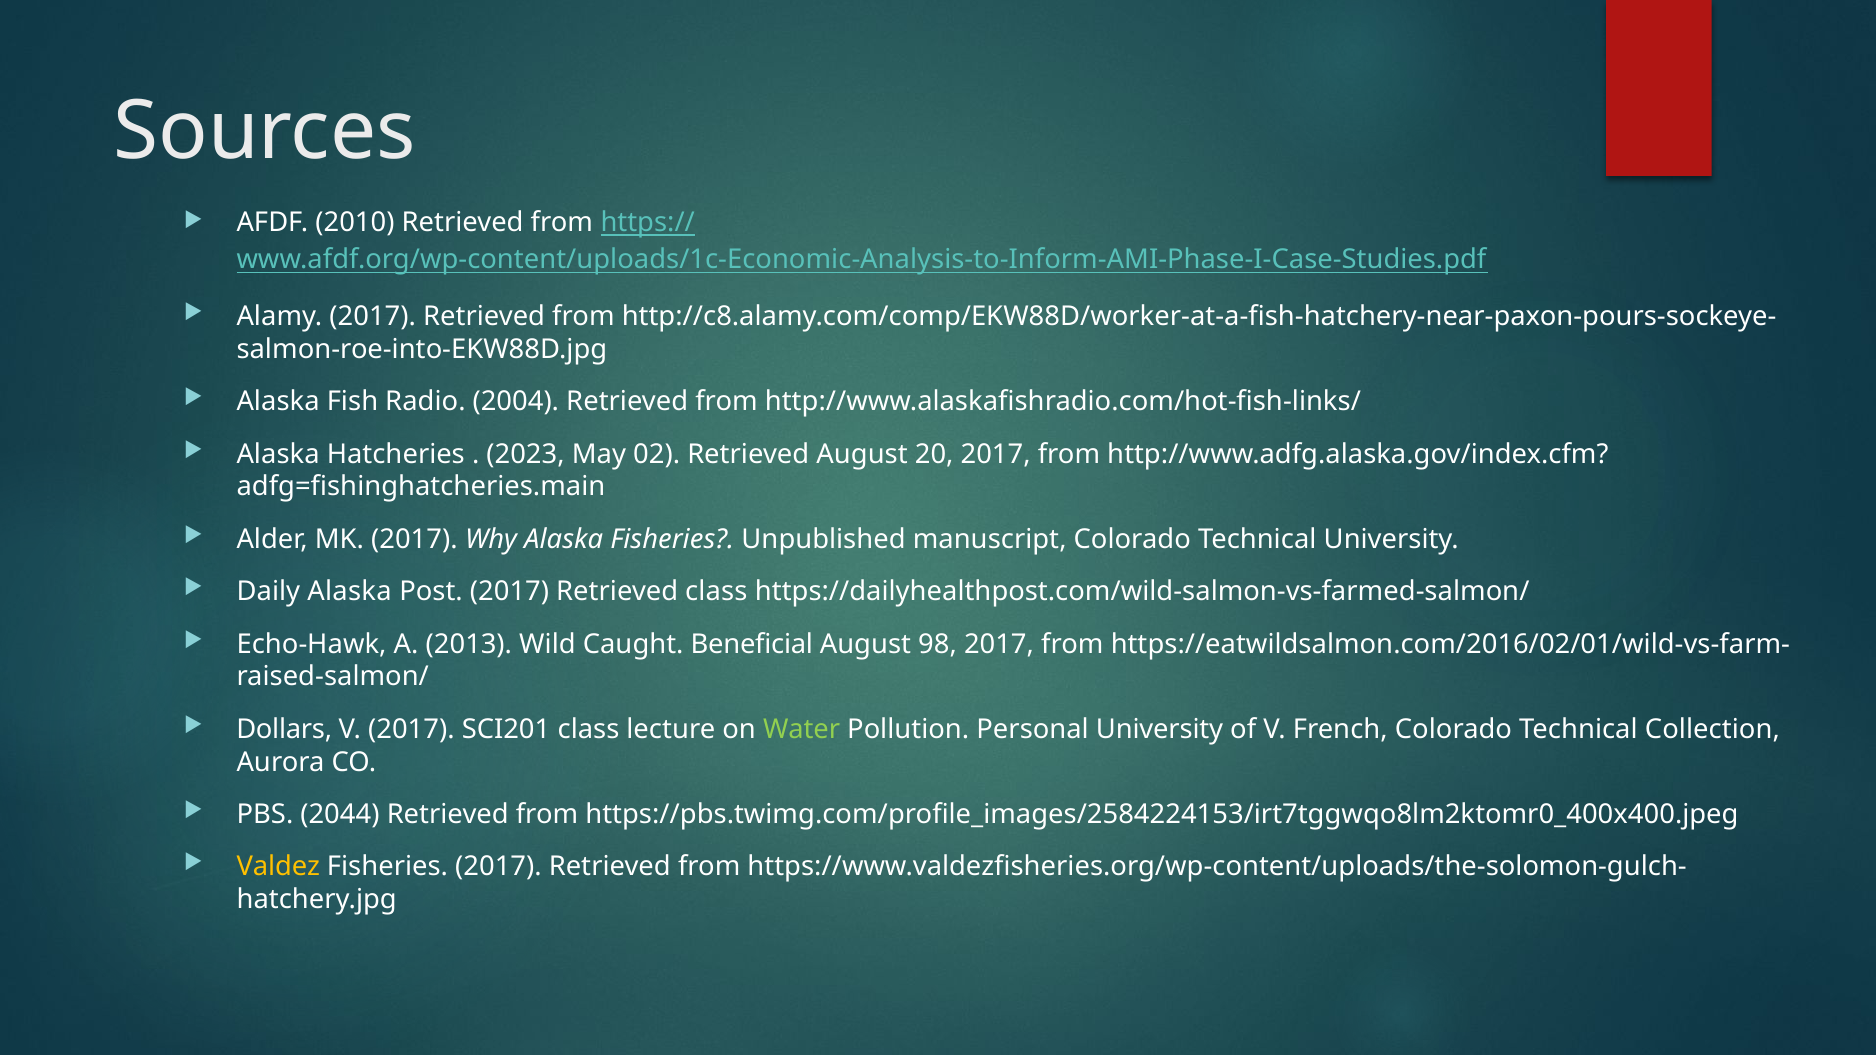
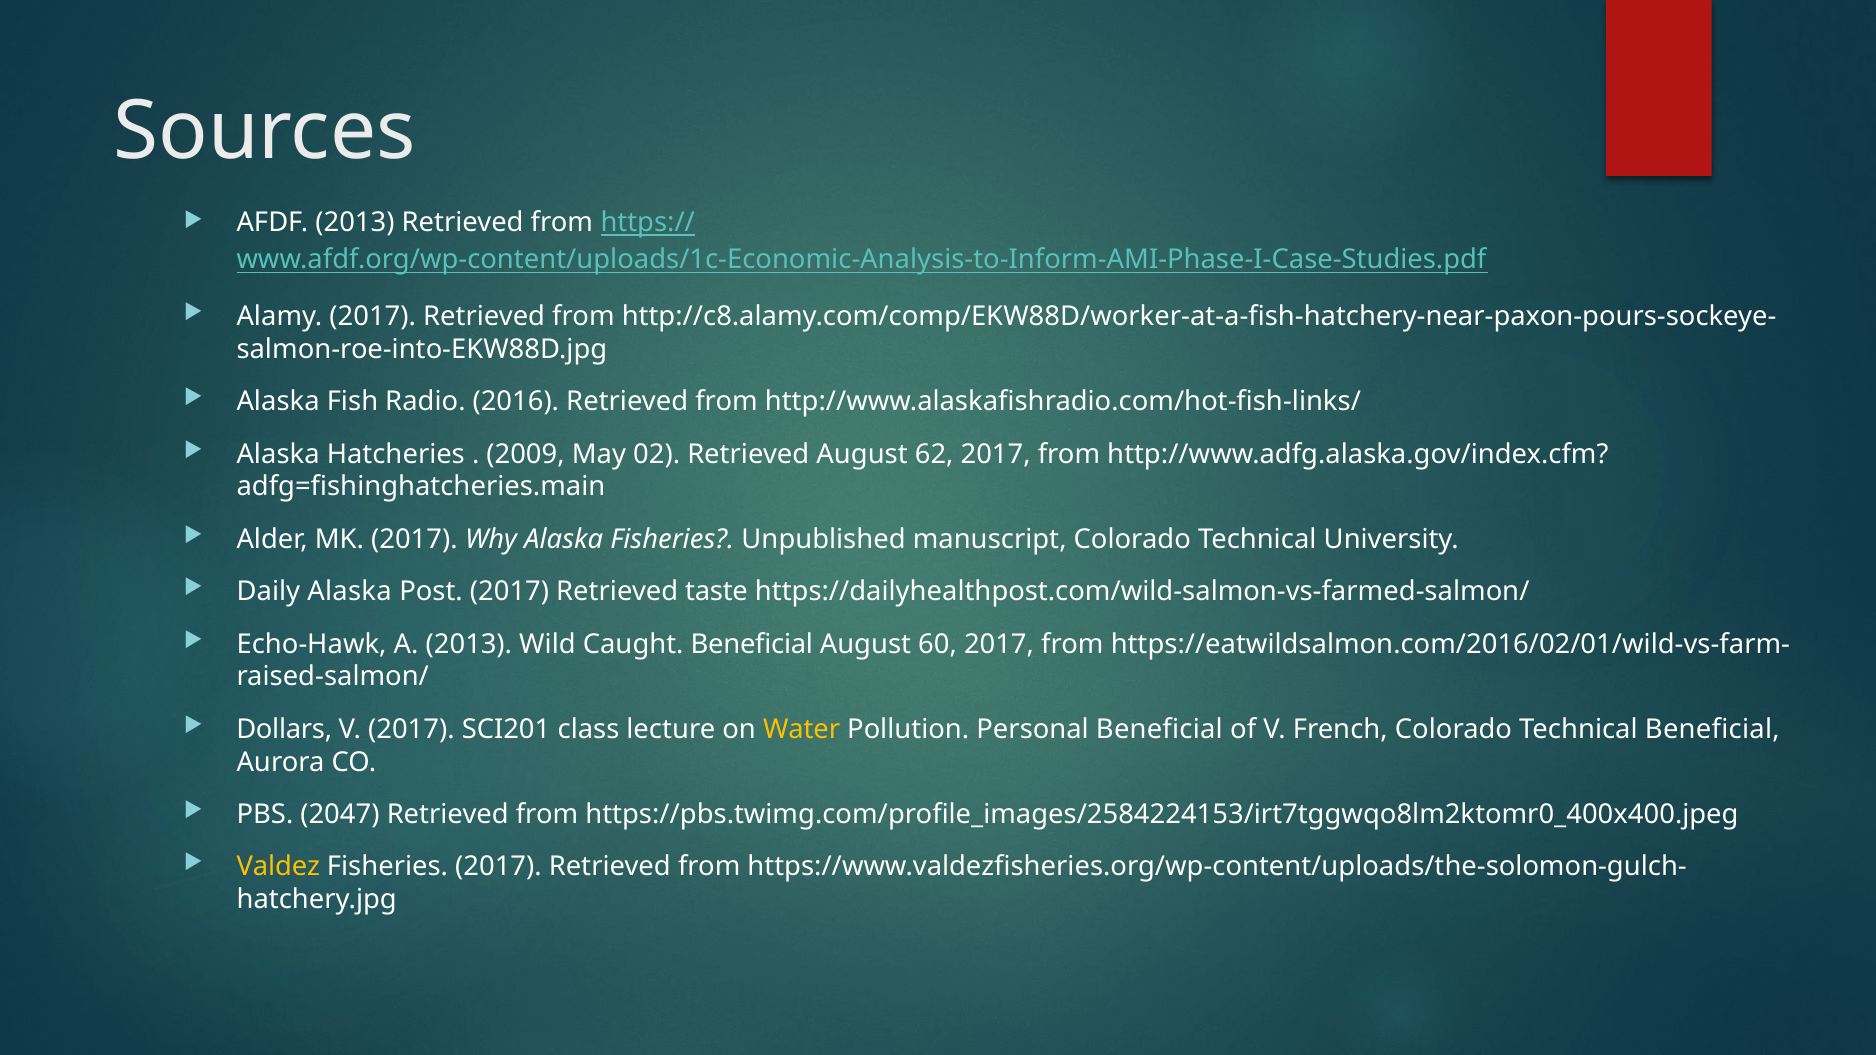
AFDF 2010: 2010 -> 2013
2004: 2004 -> 2016
2023: 2023 -> 2009
20: 20 -> 62
Retrieved class: class -> taste
98: 98 -> 60
Water colour: light green -> yellow
Personal University: University -> Beneficial
Technical Collection: Collection -> Beneficial
2044: 2044 -> 2047
